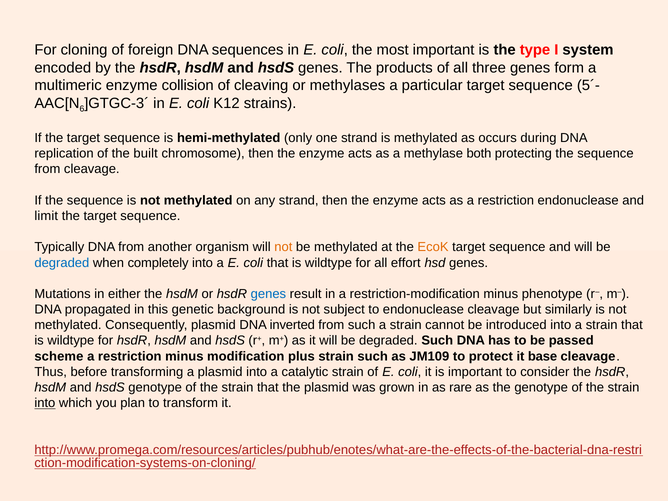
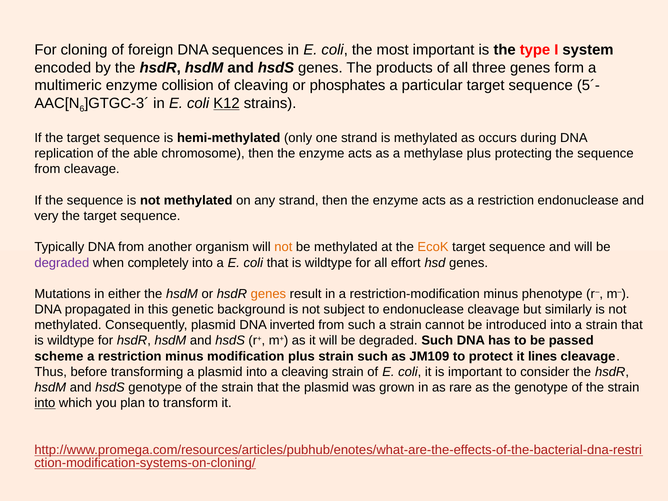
methylases: methylases -> phosphates
K12 underline: none -> present
built: built -> able
methylase both: both -> plus
limit: limit -> very
degraded at (62, 263) colour: blue -> purple
genes at (268, 294) colour: blue -> orange
base: base -> lines
a catalytic: catalytic -> cleaving
